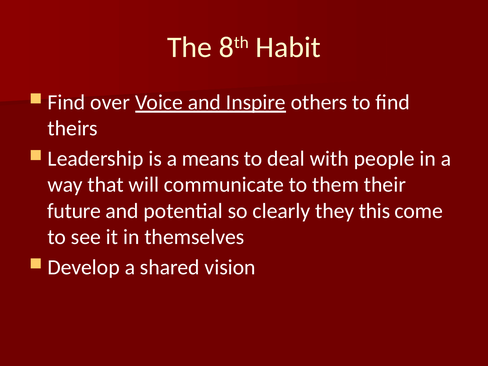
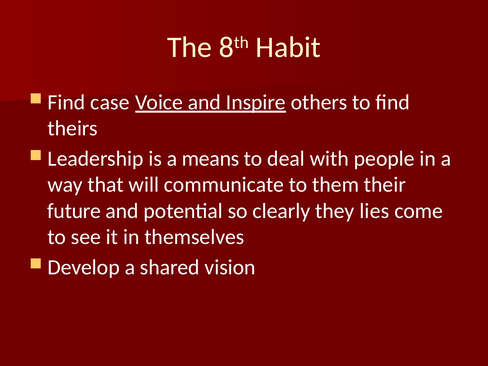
over: over -> case
this: this -> lies
